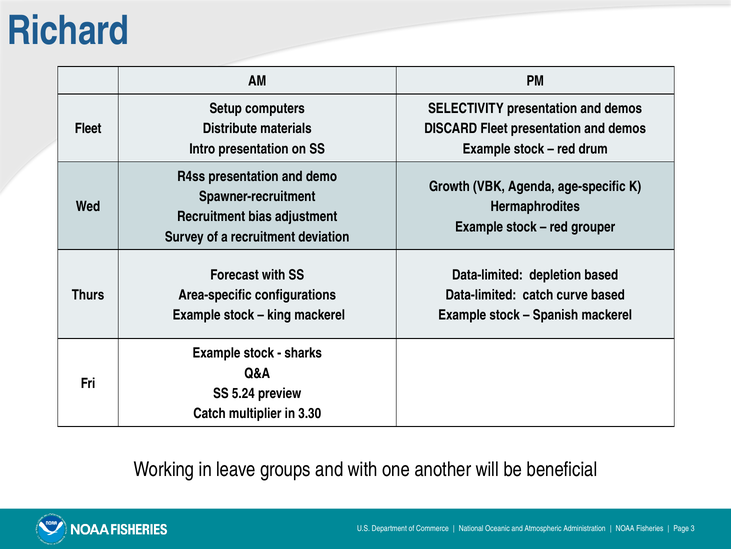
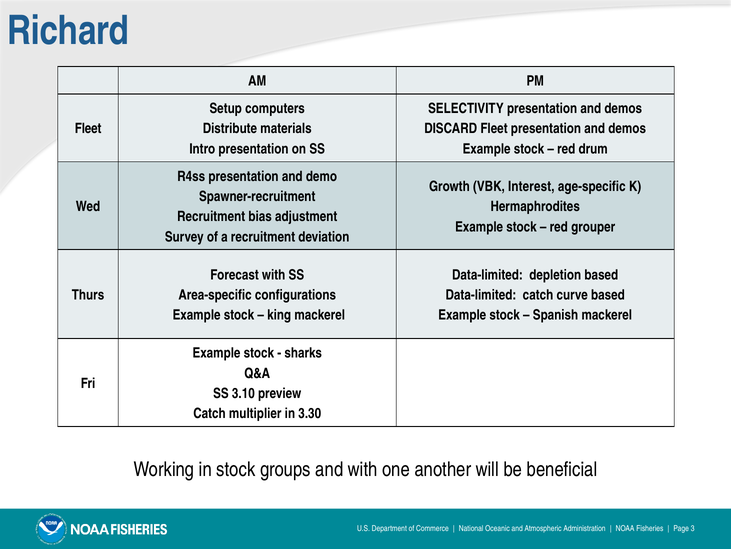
Agenda: Agenda -> Interest
5.24: 5.24 -> 3.10
in leave: leave -> stock
